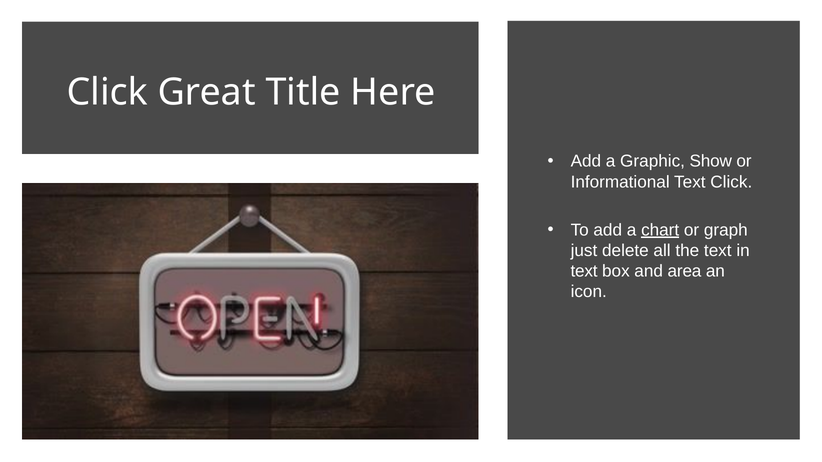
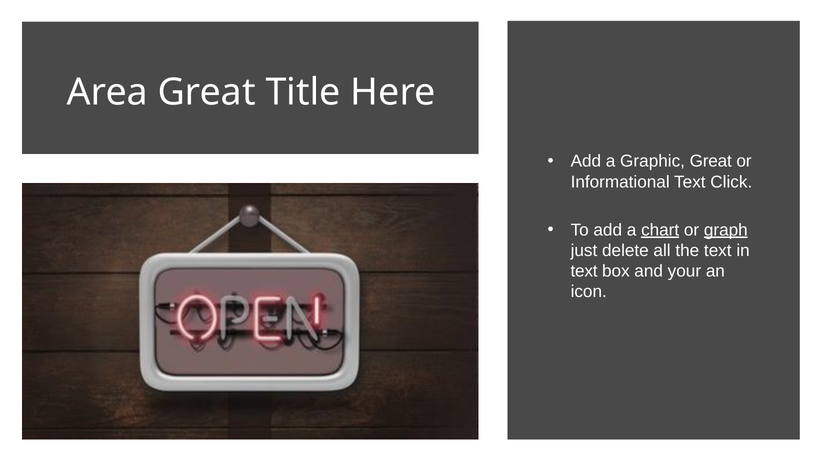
Click at (107, 92): Click -> Area
Graphic Show: Show -> Great
graph underline: none -> present
area: area -> your
